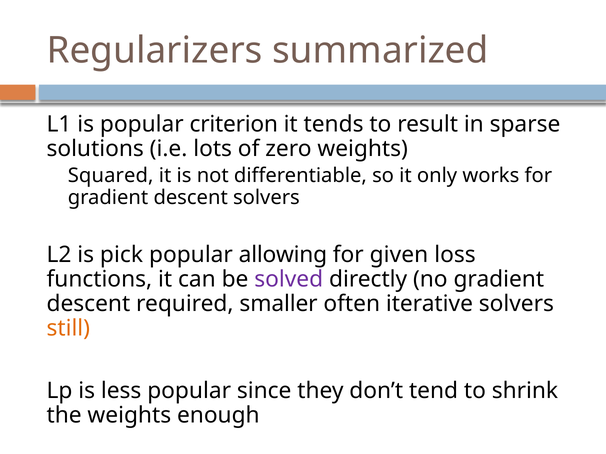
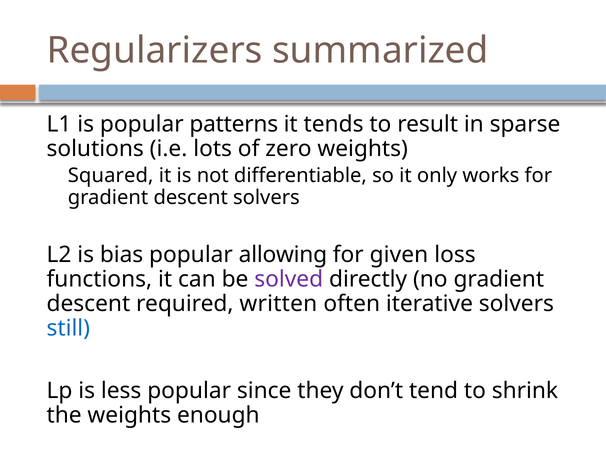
criterion: criterion -> patterns
pick: pick -> bias
smaller: smaller -> written
still colour: orange -> blue
